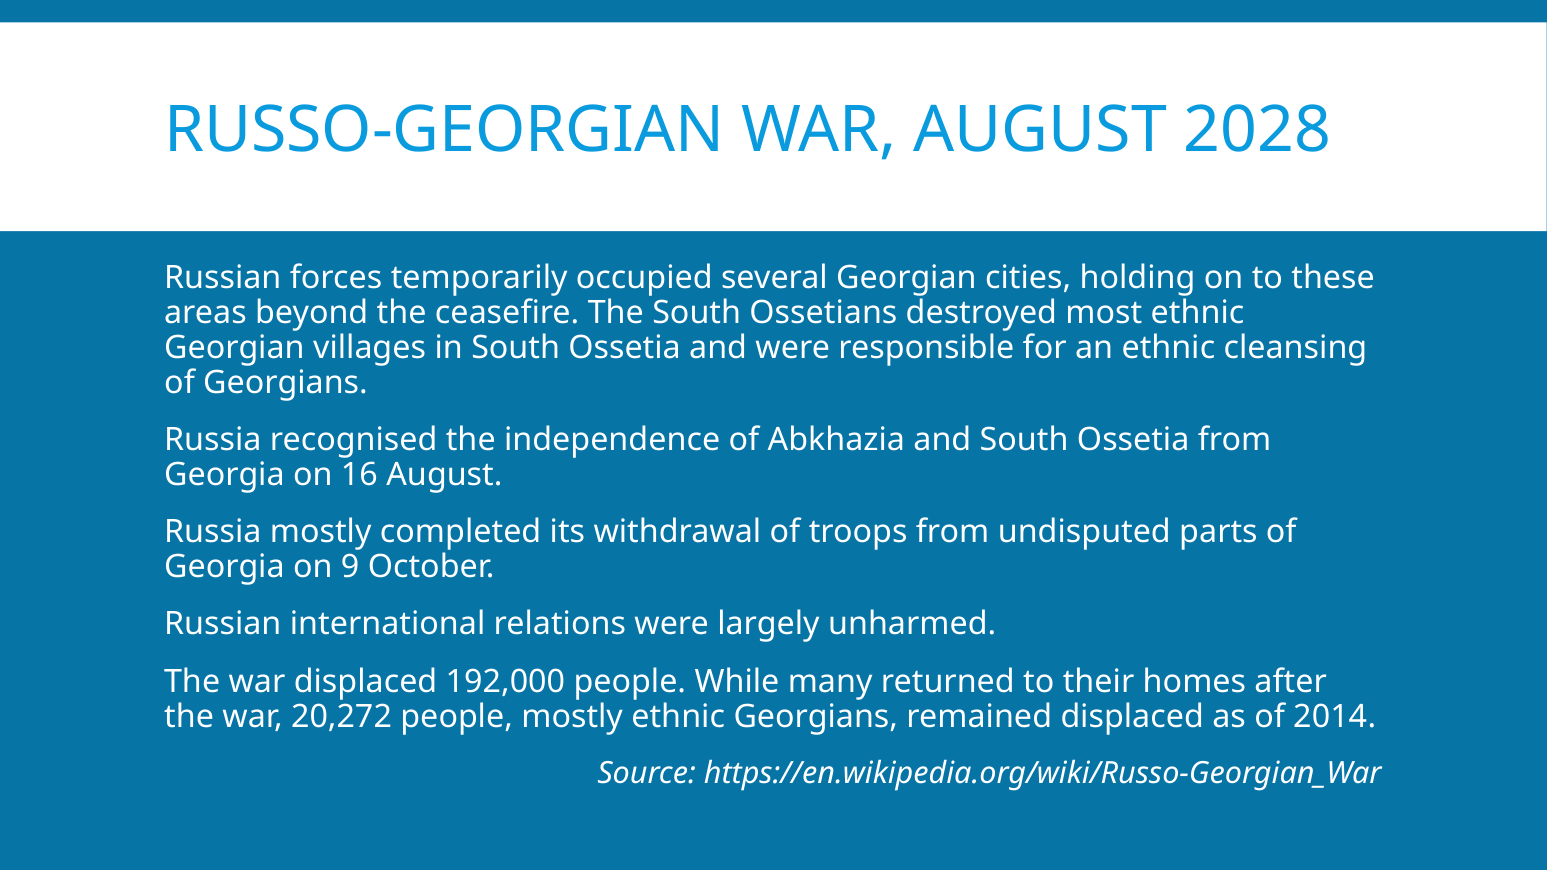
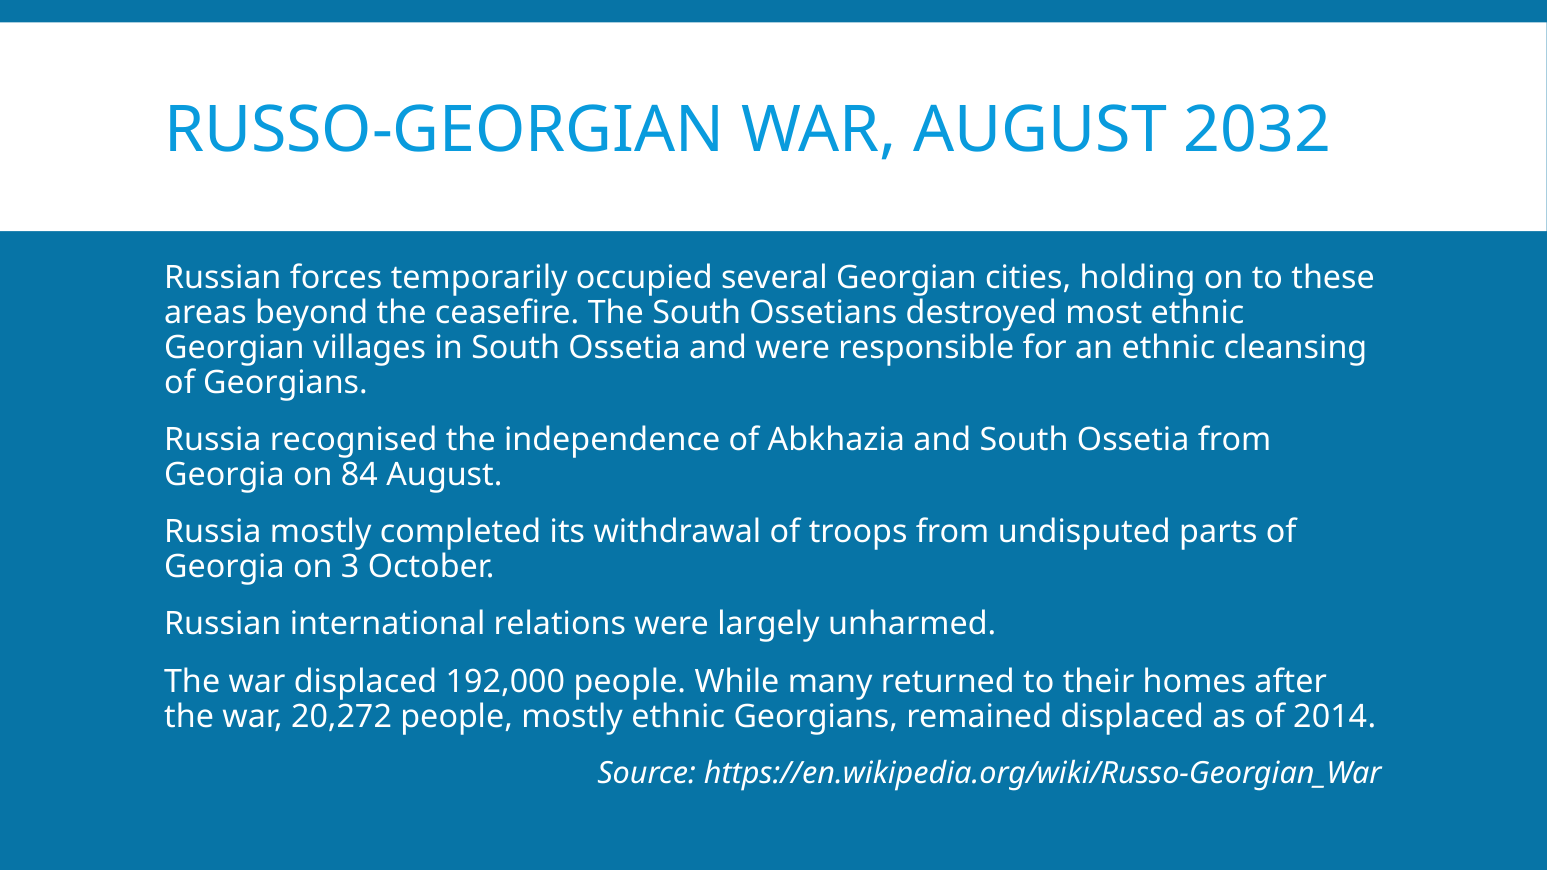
2028: 2028 -> 2032
16: 16 -> 84
9: 9 -> 3
